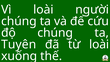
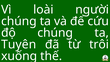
từ loài: loài -> trôi
